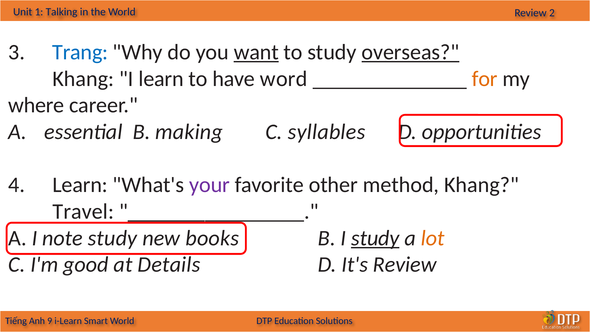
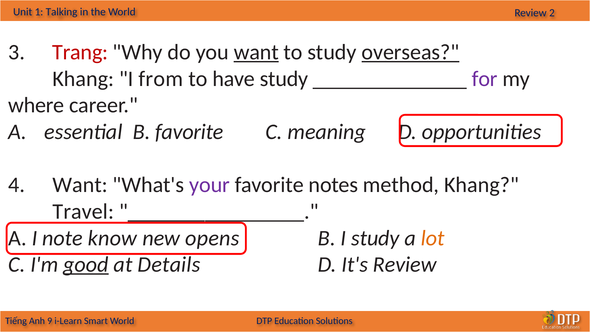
Trang colour: blue -> red
I learn: learn -> from
have word: word -> study
for colour: orange -> purple
B making: making -> favorite
syllables: syllables -> meaning
4 Learn: Learn -> Want
other: other -> notes
note study: study -> know
books: books -> opens
study at (375, 238) underline: present -> none
good underline: none -> present
